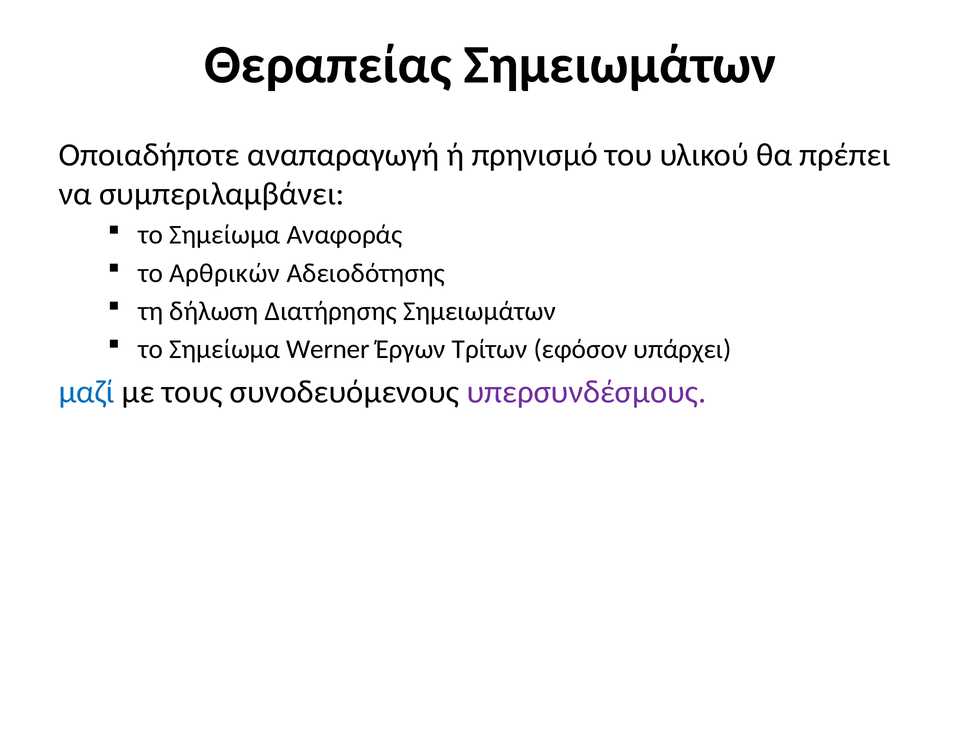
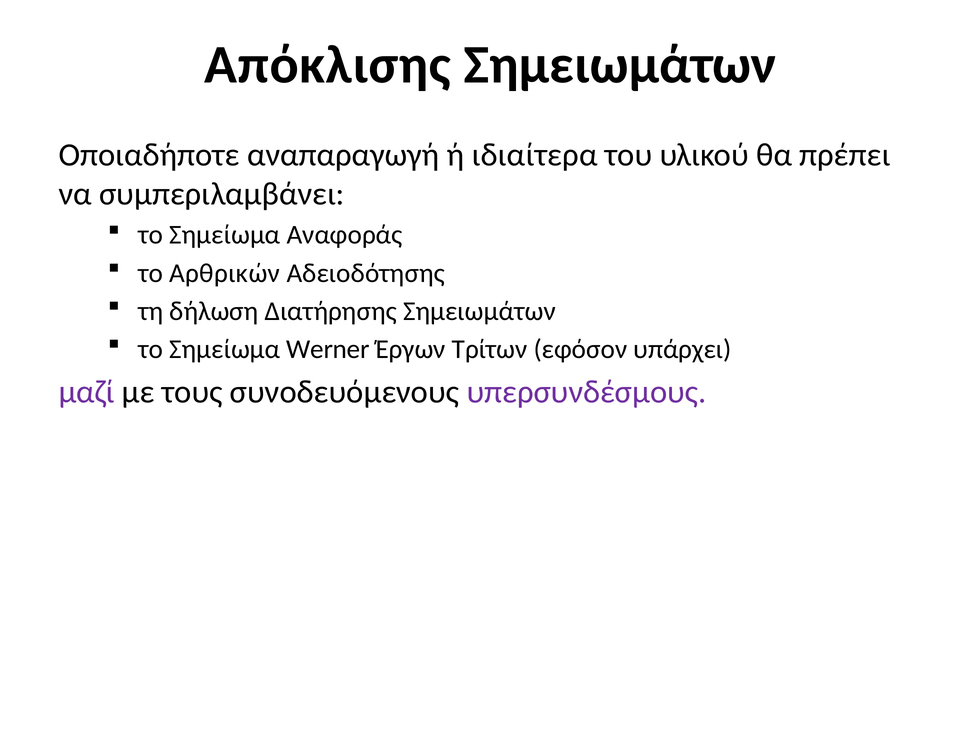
Θεραπείας: Θεραπείας -> Απόκλισης
πρηνισμό: πρηνισμό -> ιδιαίτερα
μαζί colour: blue -> purple
